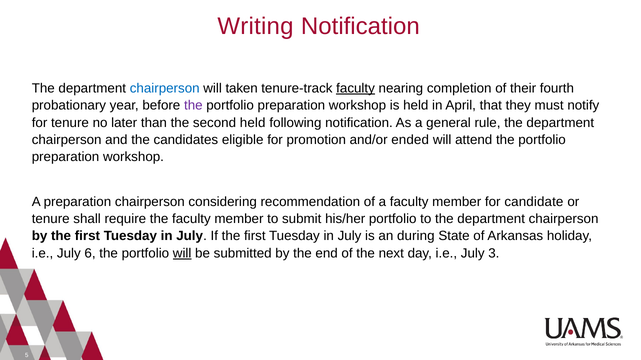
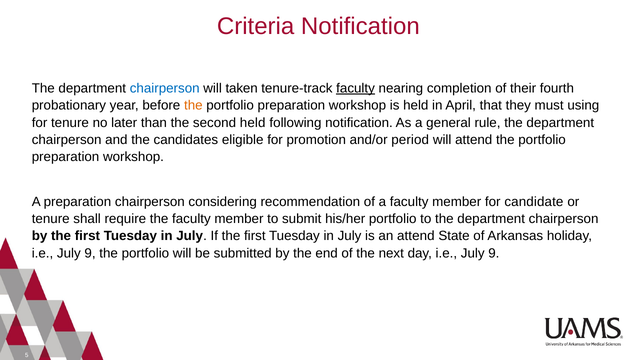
Writing: Writing -> Criteria
the at (193, 106) colour: purple -> orange
notify: notify -> using
ended: ended -> period
an during: during -> attend
6 at (90, 254): 6 -> 9
will at (182, 254) underline: present -> none
day i.e July 3: 3 -> 9
